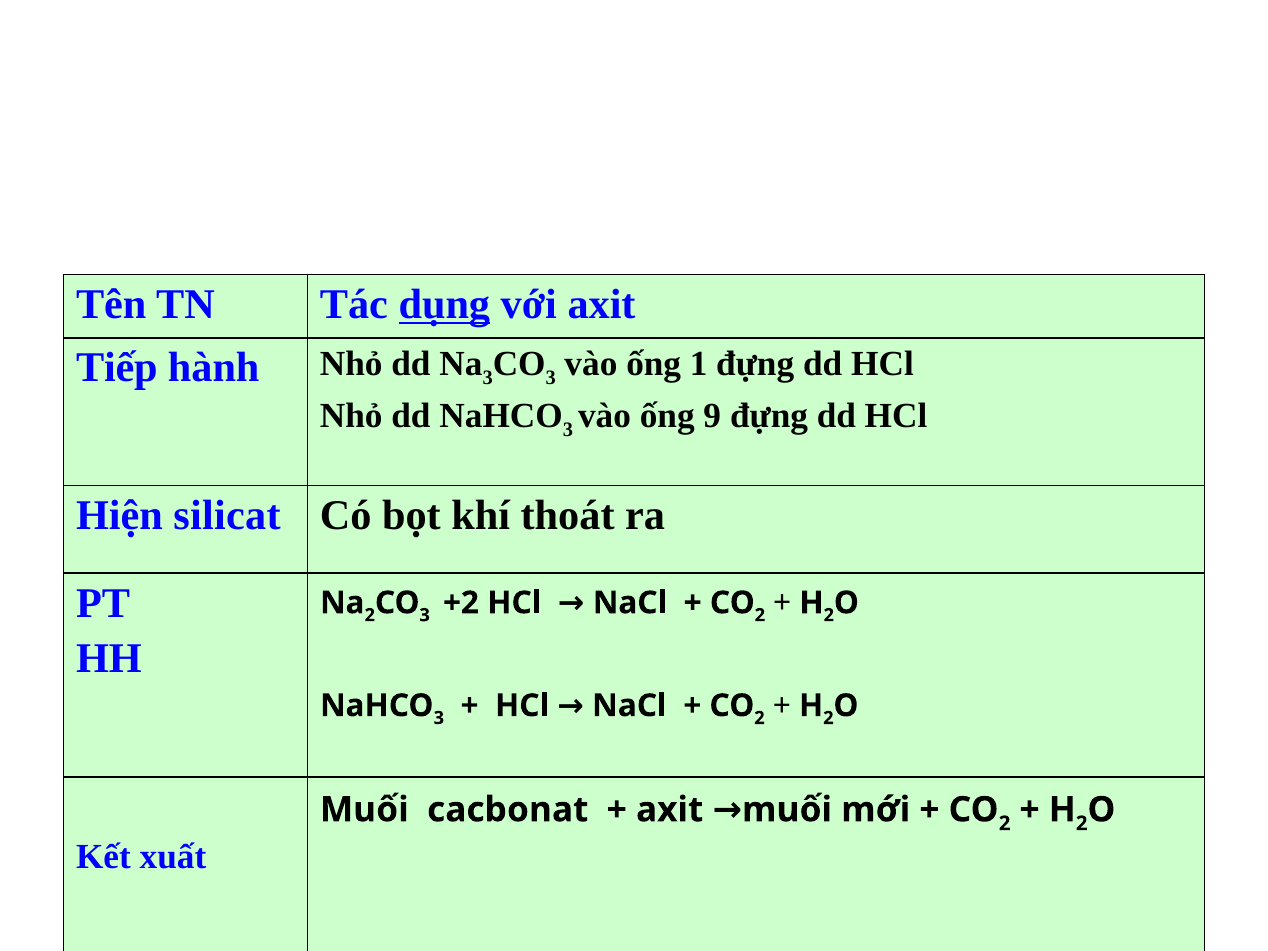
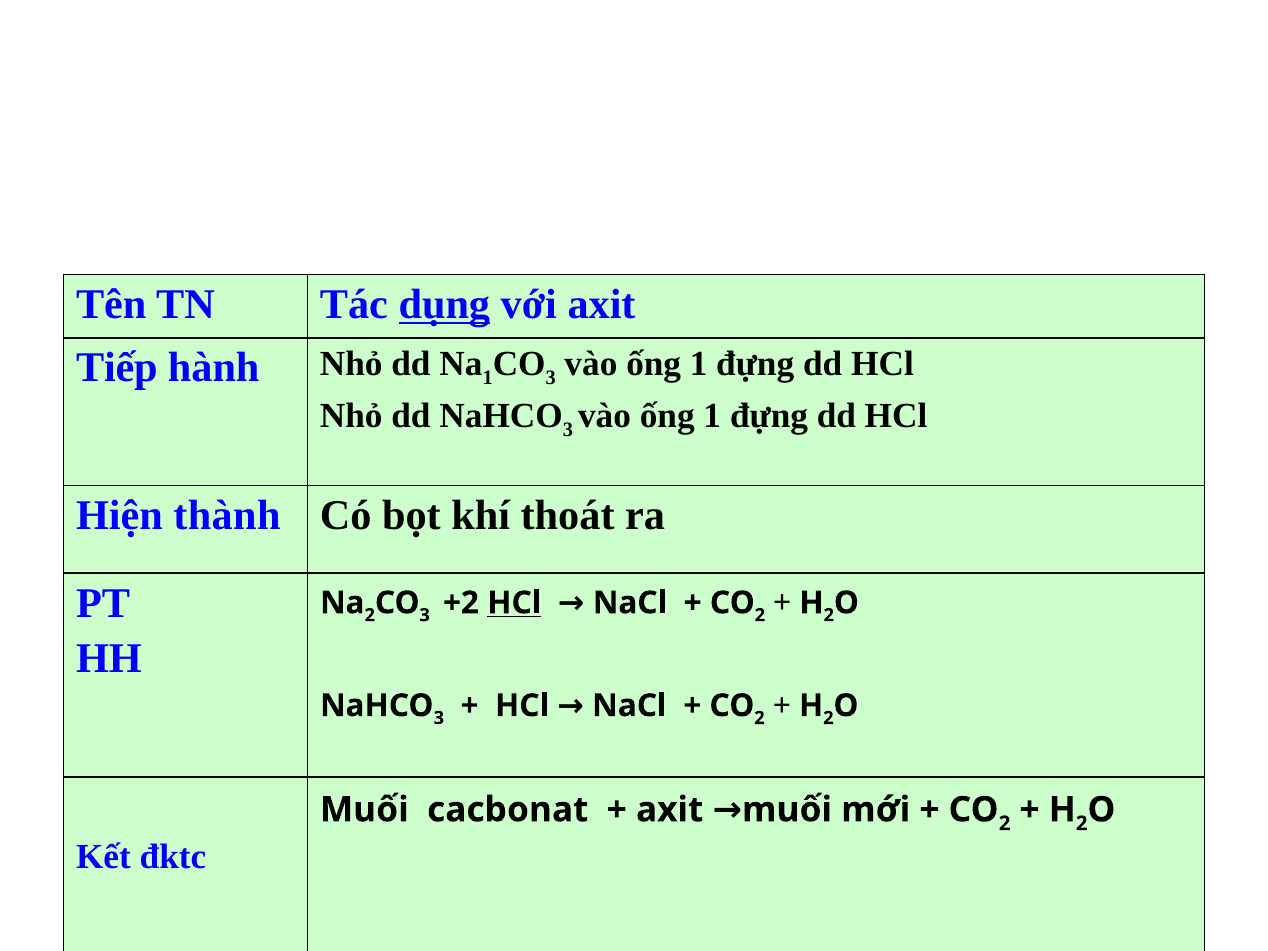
3 at (488, 378): 3 -> 1
9 at (712, 416): 9 -> 1
silicat: silicat -> thành
HCl at (514, 603) underline: none -> present
xuất: xuất -> đktc
